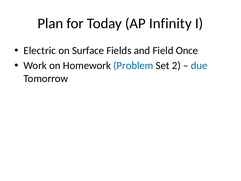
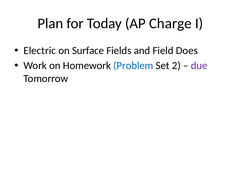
Infinity: Infinity -> Charge
Once: Once -> Does
due colour: blue -> purple
